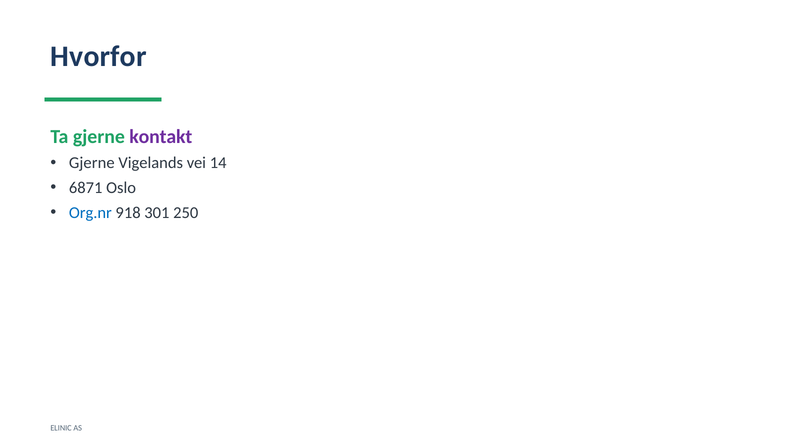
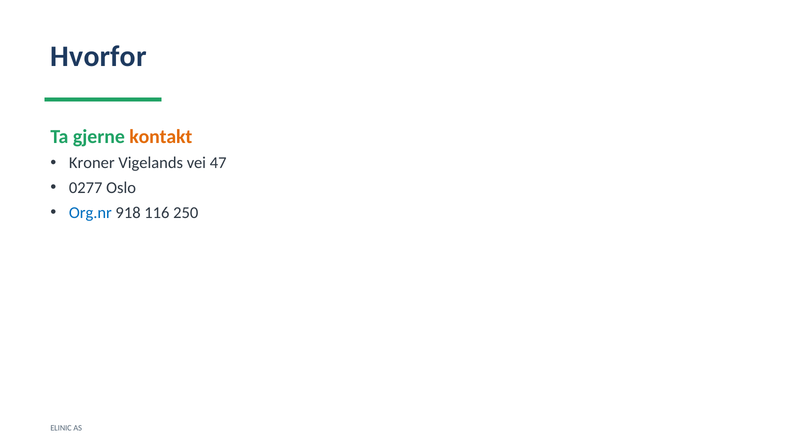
kontakt colour: purple -> orange
Gjerne at (92, 163): Gjerne -> Kroner
14: 14 -> 47
6871: 6871 -> 0277
301: 301 -> 116
